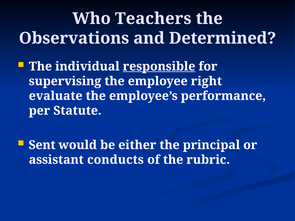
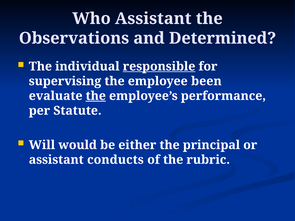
Who Teachers: Teachers -> Assistant
right: right -> been
the at (96, 96) underline: none -> present
Sent: Sent -> Will
